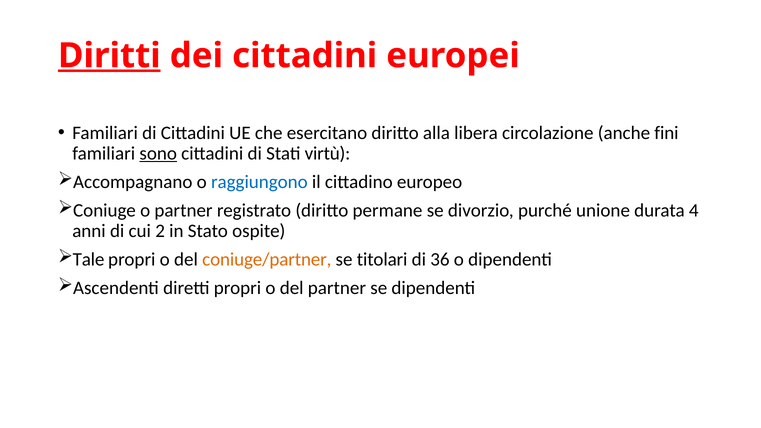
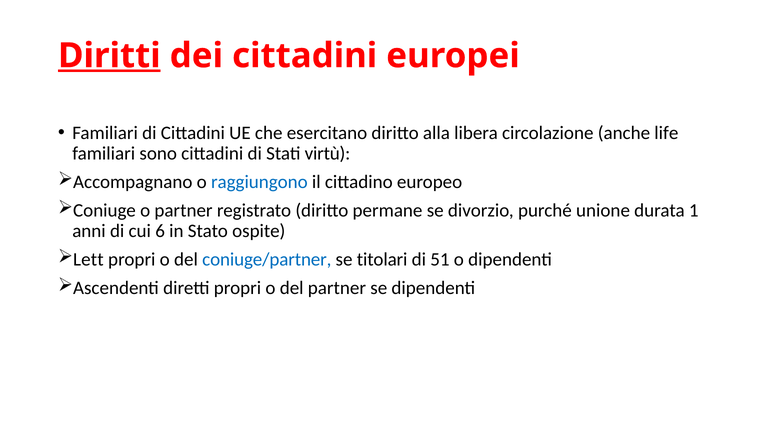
fini: fini -> life
sono underline: present -> none
4: 4 -> 1
2: 2 -> 6
Tale: Tale -> Lett
coniuge/partner colour: orange -> blue
36: 36 -> 51
